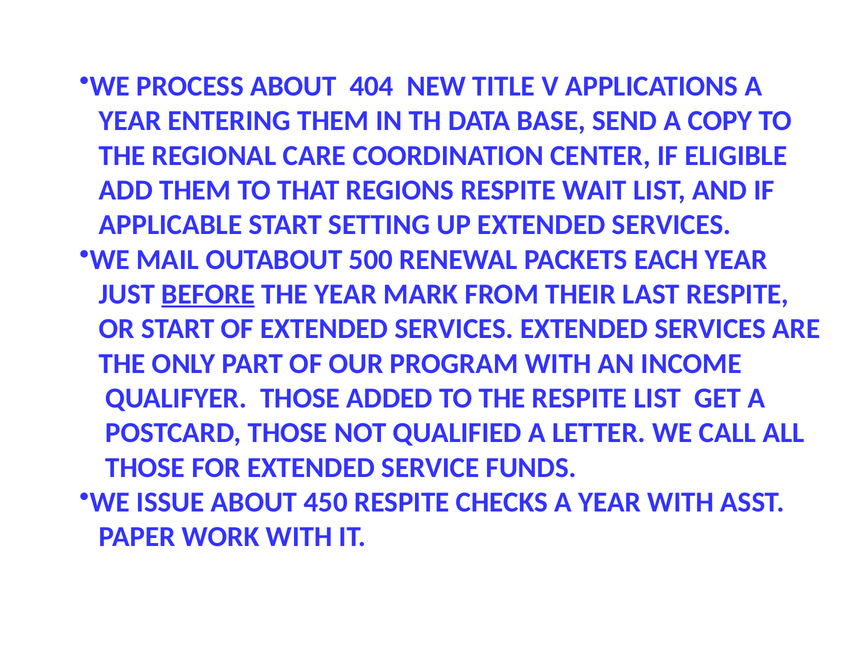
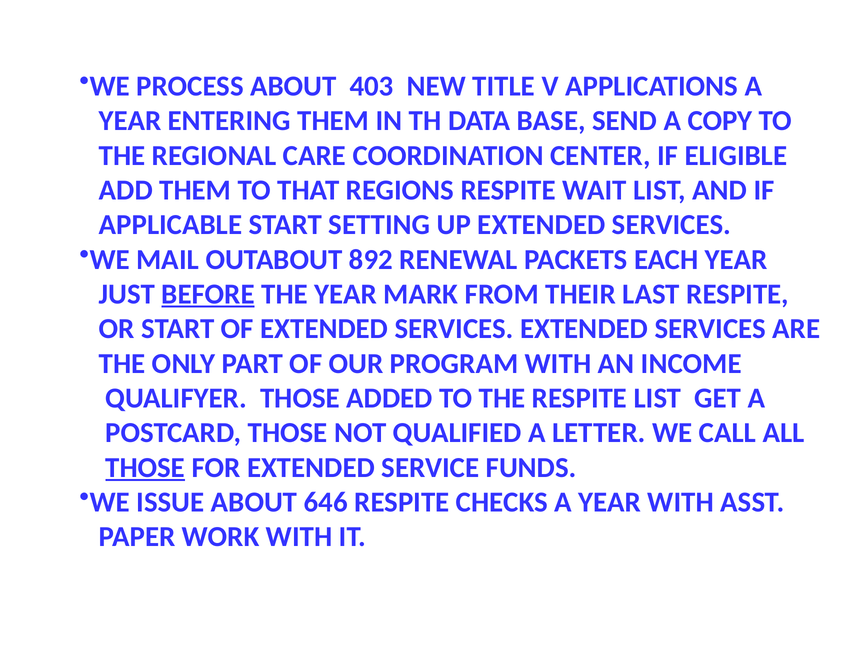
404: 404 -> 403
500: 500 -> 892
THOSE at (145, 468) underline: none -> present
450: 450 -> 646
